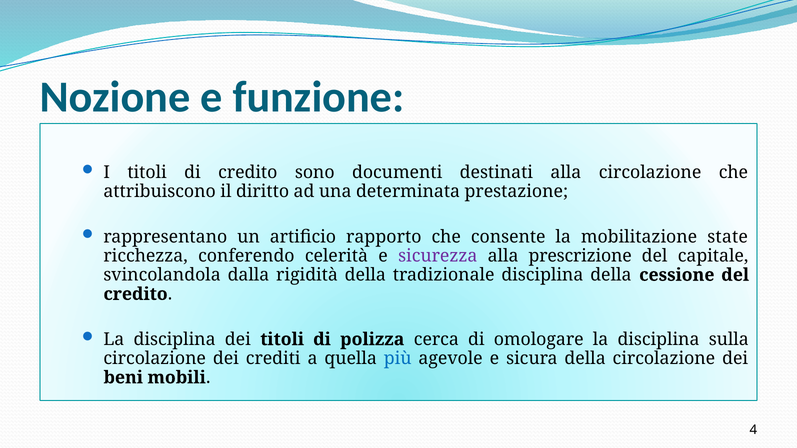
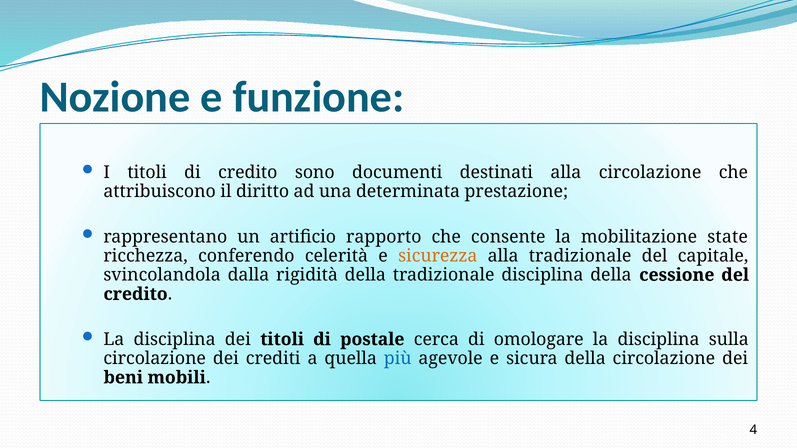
sicurezza colour: purple -> orange
alla prescrizione: prescrizione -> tradizionale
polizza: polizza -> postale
